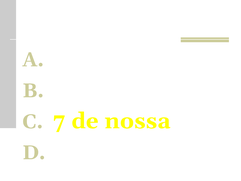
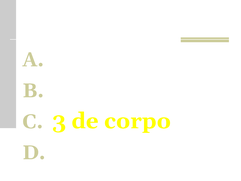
7: 7 -> 3
nossa: nossa -> corpo
